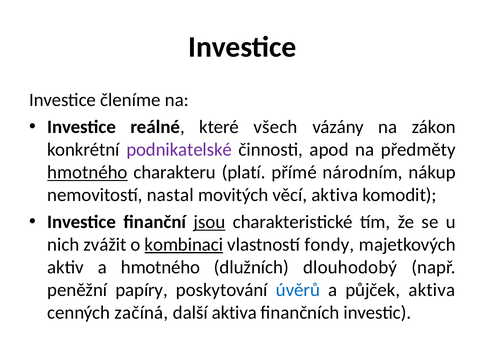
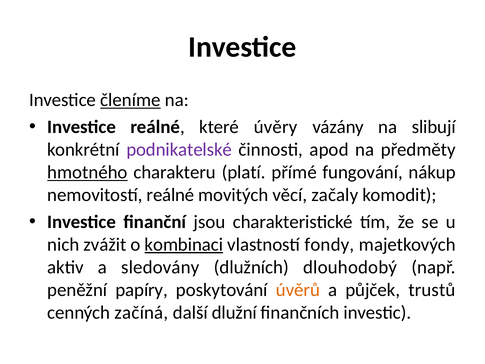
členíme underline: none -> present
všech: všech -> úvěry
zákon: zákon -> slibují
národním: národním -> fungování
nemovitostí nastal: nastal -> reálné
věcí aktiva: aktiva -> začaly
jsou underline: present -> none
a hmotného: hmotného -> sledovány
úvěrů colour: blue -> orange
půjček aktiva: aktiva -> trustů
další aktiva: aktiva -> dlužní
